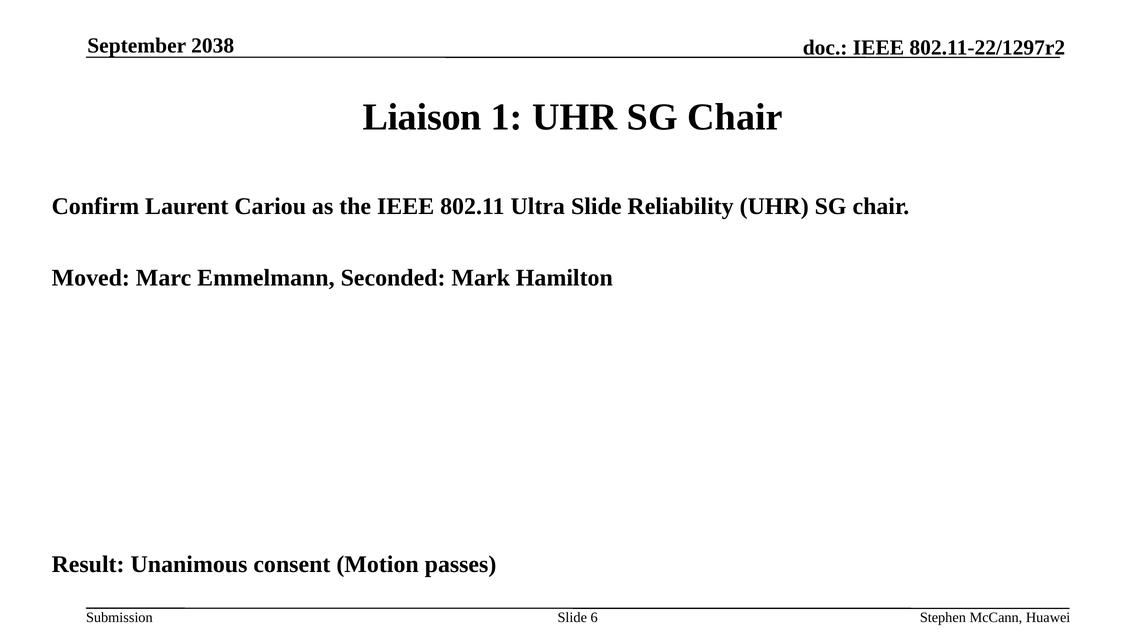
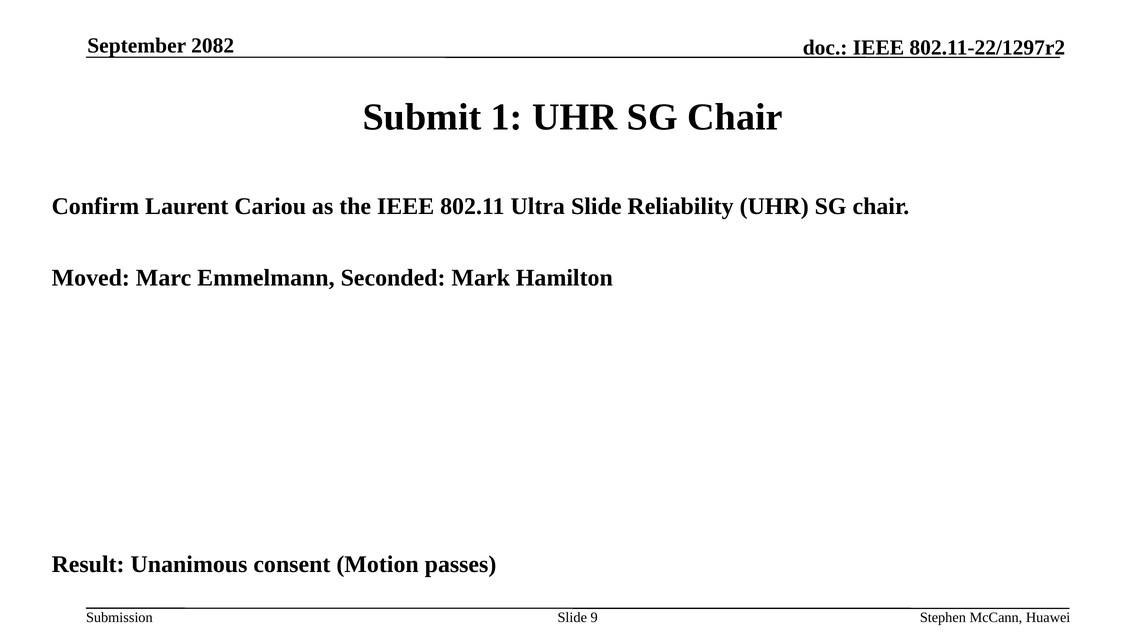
2038: 2038 -> 2082
Liaison: Liaison -> Submit
6: 6 -> 9
